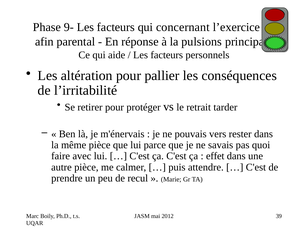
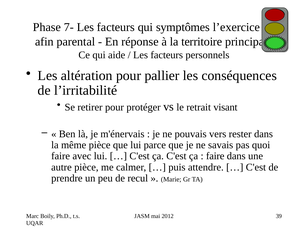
9-: 9- -> 7-
concernant: concernant -> symptômes
pulsions: pulsions -> territoire
tarder: tarder -> visant
effet at (215, 156): effet -> faire
